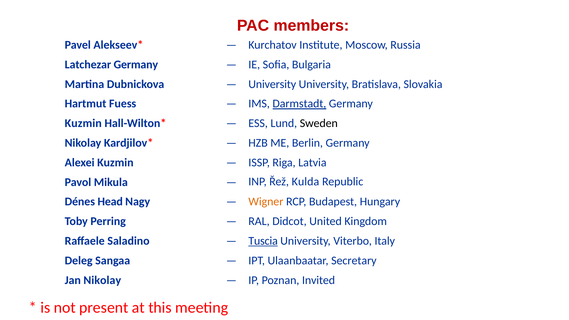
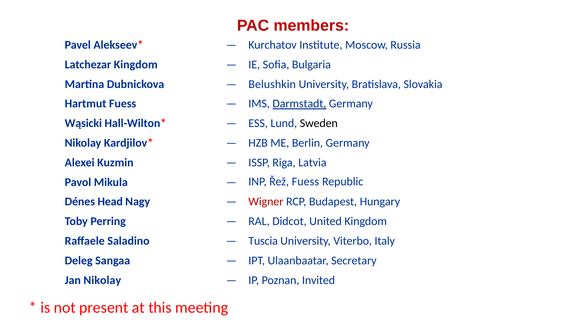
Latchezar Germany: Germany -> Kingdom
University at (272, 84): University -> Belushkin
Kuzmin at (83, 123): Kuzmin -> Wąsicki
Řež Kulda: Kulda -> Fuess
Wigner colour: orange -> red
Tuscia underline: present -> none
